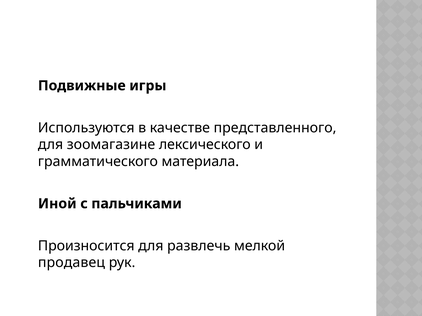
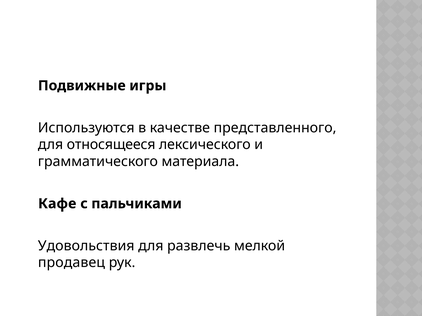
зоомагазине: зоомагазине -> относящееся
Иной: Иной -> Кафе
Произносится: Произносится -> Удовольствия
